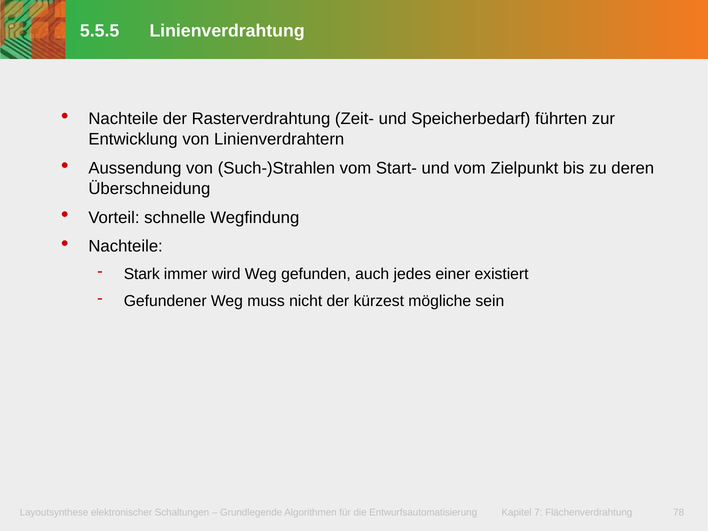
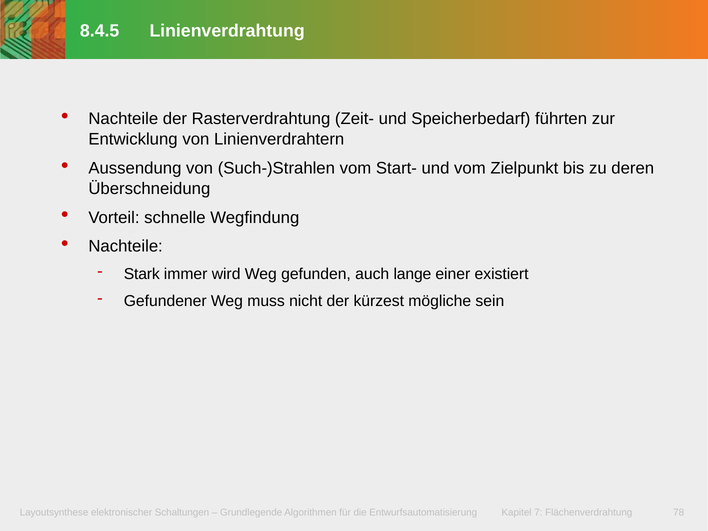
5.5.5: 5.5.5 -> 8.4.5
jedes: jedes -> lange
